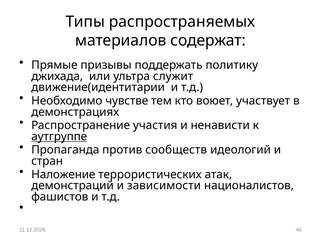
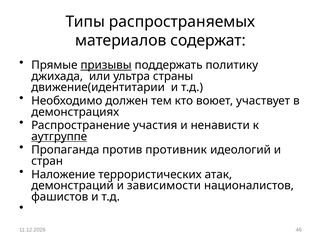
призывы underline: none -> present
служит: служит -> страны
чувстве: чувстве -> должен
сообществ: сообществ -> противник
